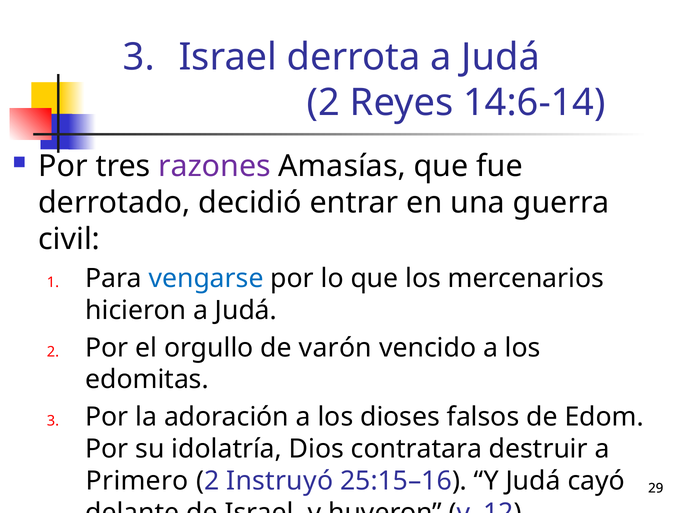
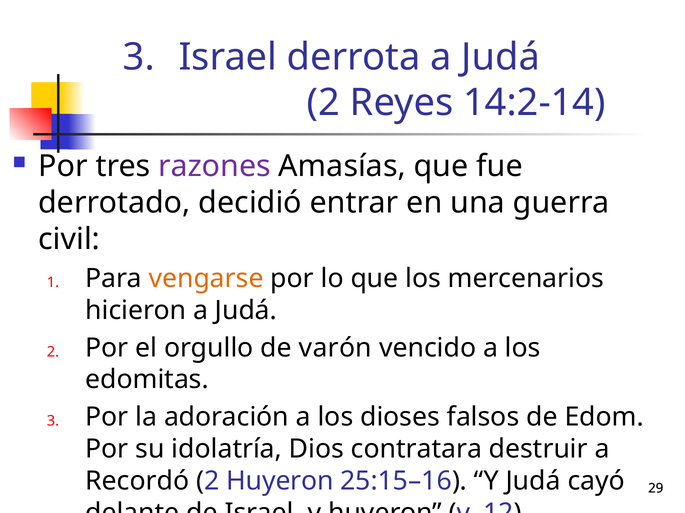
14:6-14: 14:6-14 -> 14:2-14
vengarse colour: blue -> orange
Primero: Primero -> Recordó
2 Instruyó: Instruyó -> Huyeron
